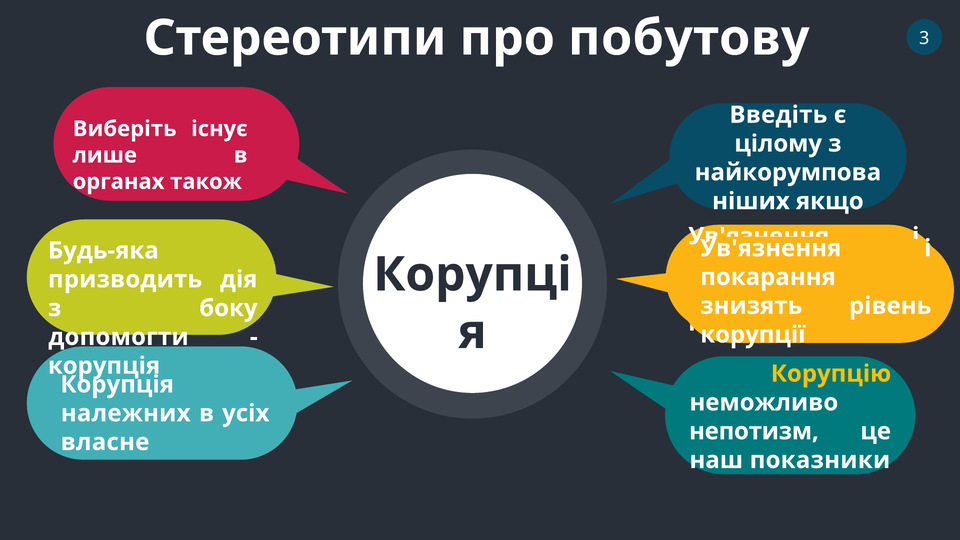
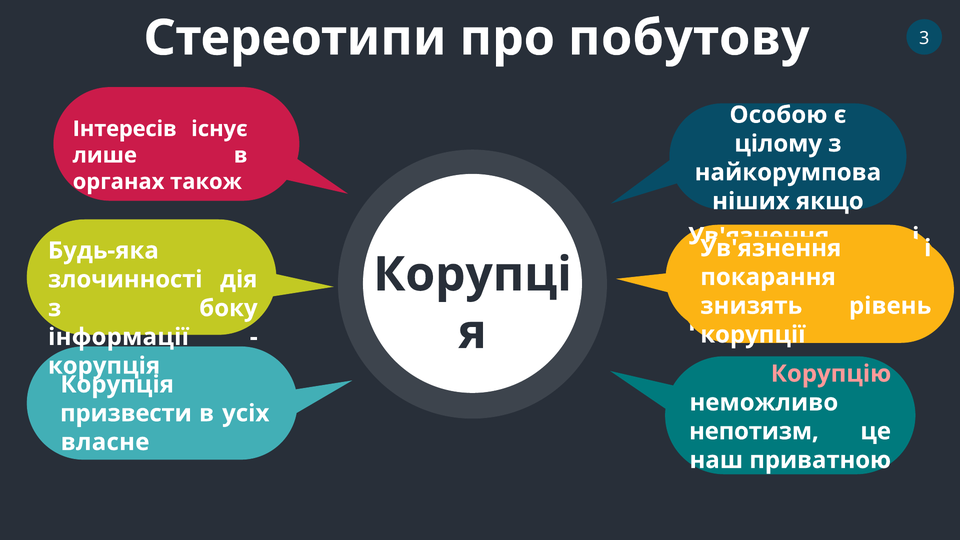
Введіть: Введіть -> Особою
Виберіть: Виберіть -> Інтересів
призводить: призводить -> злочинності
допомогти: допомогти -> інформації
Корупцію colour: yellow -> pink
належних: належних -> призвести
показники: показники -> приватною
